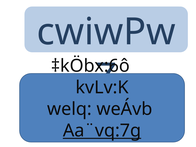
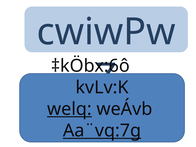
welq underline: none -> present
